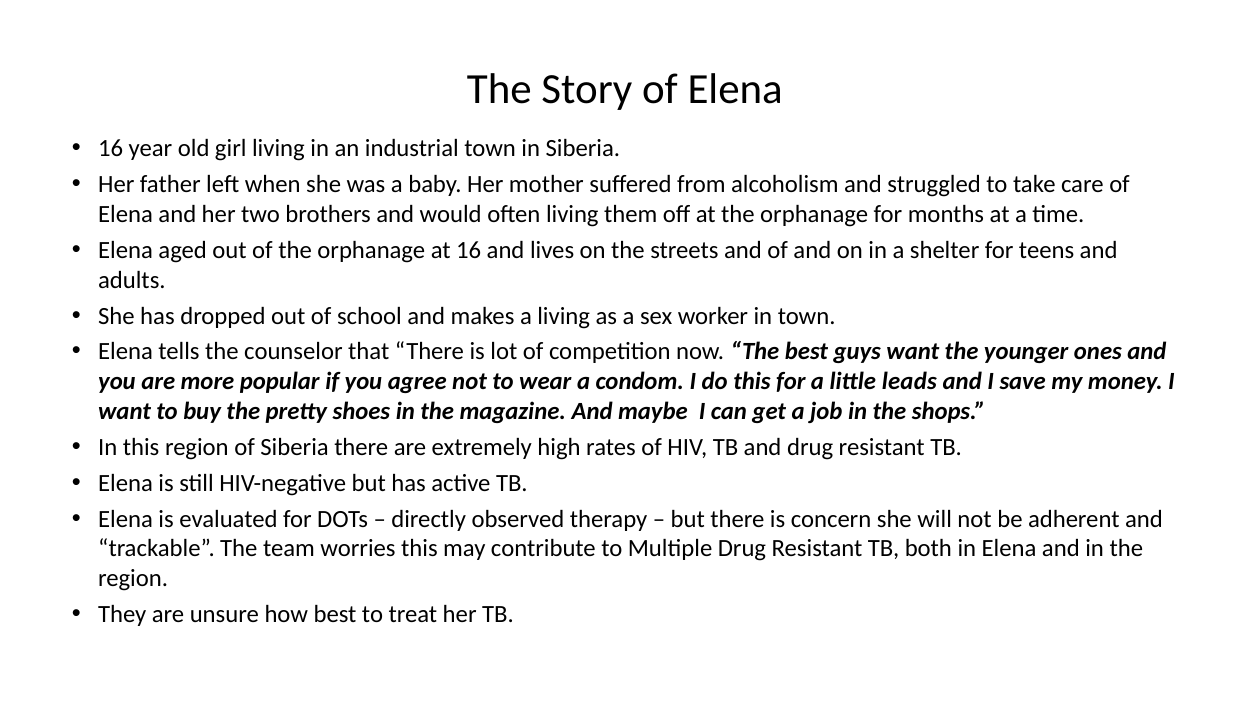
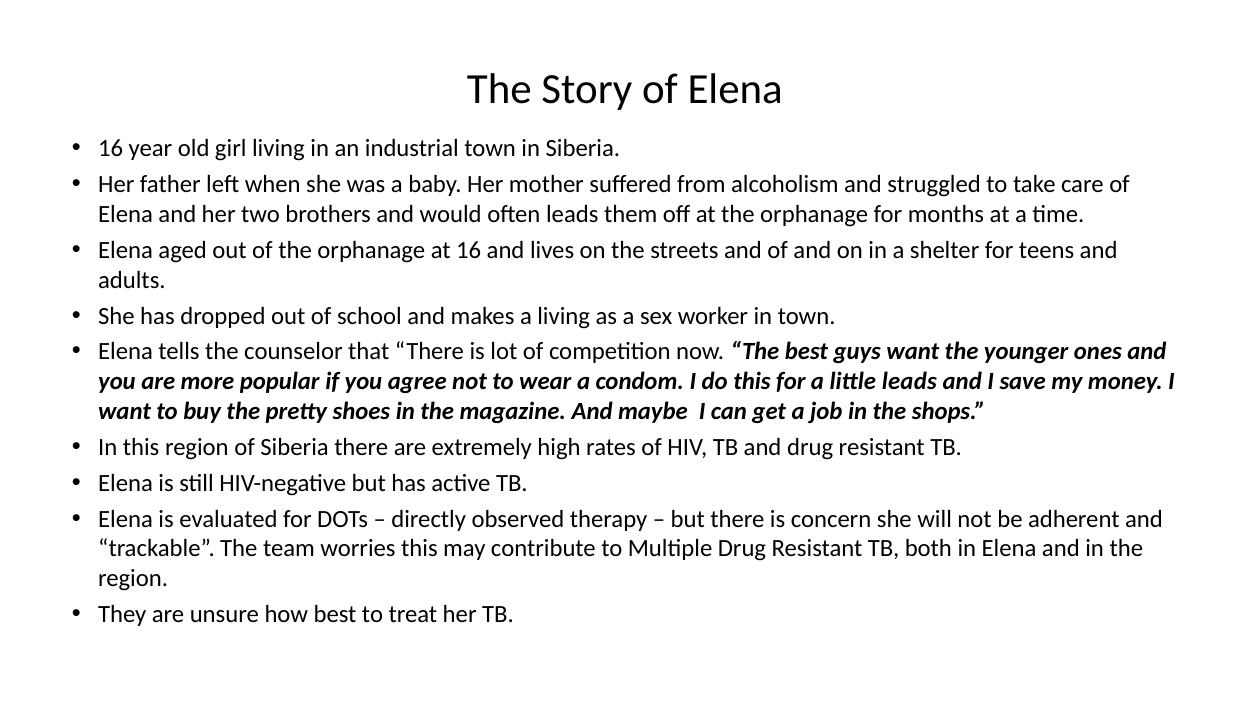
often living: living -> leads
